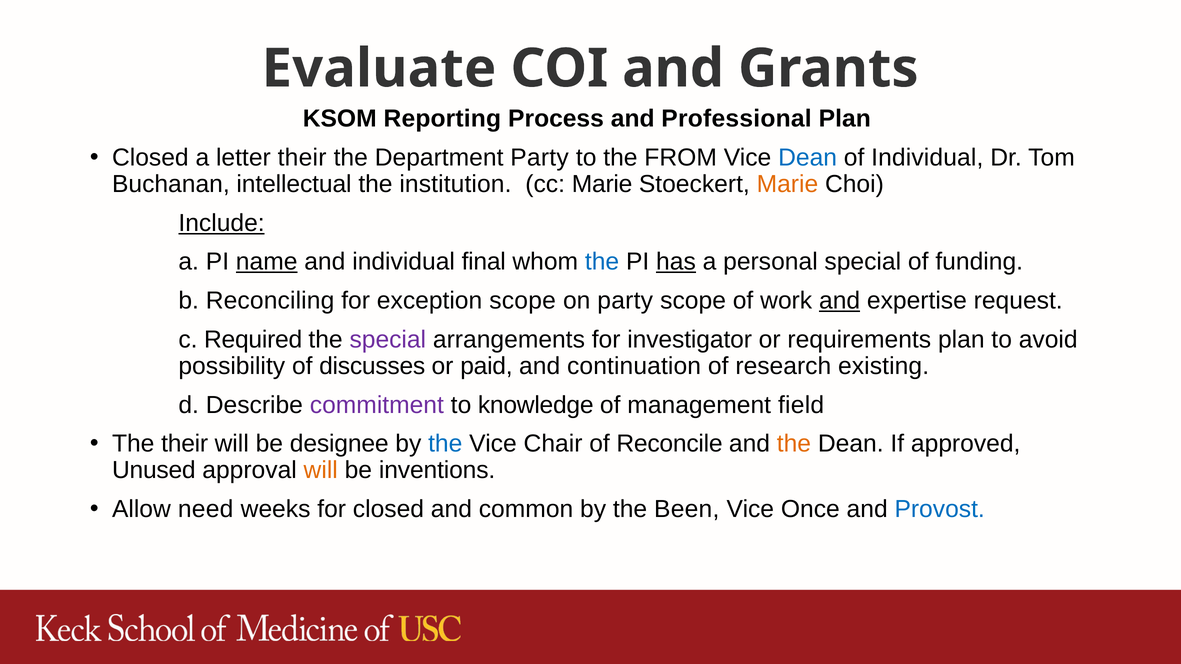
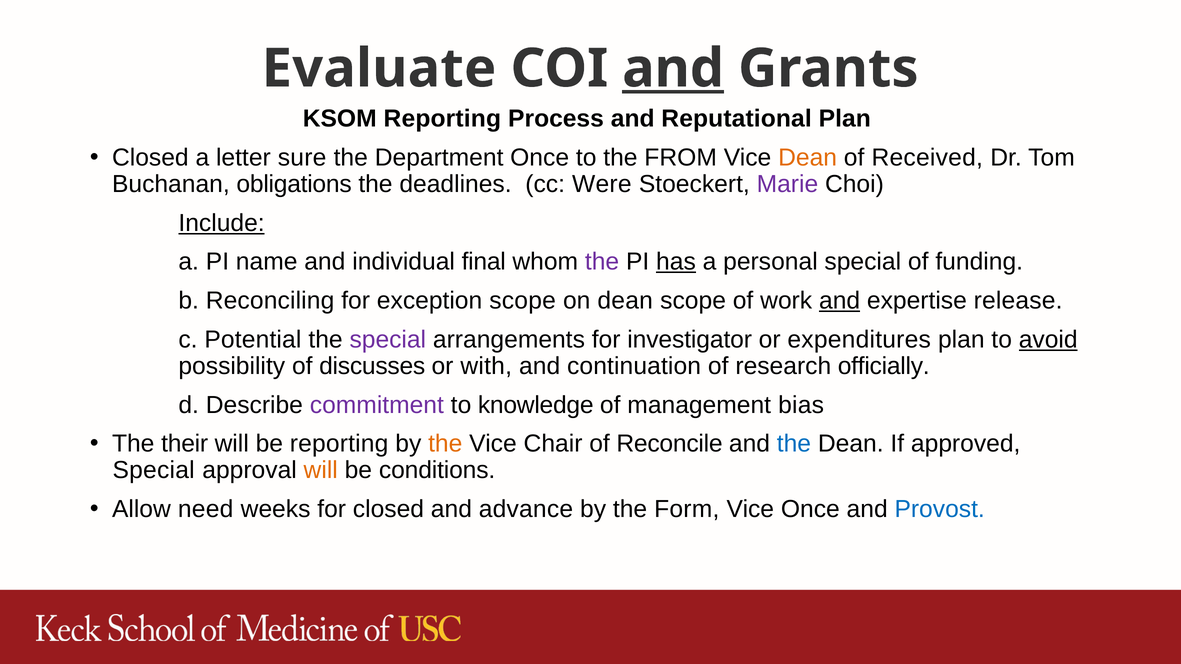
and at (673, 69) underline: none -> present
Professional: Professional -> Reputational
letter their: their -> sure
Department Party: Party -> Once
Dean at (808, 158) colour: blue -> orange
of Individual: Individual -> Received
intellectual: intellectual -> obligations
institution: institution -> deadlines
cc Marie: Marie -> Were
Marie at (787, 184) colour: orange -> purple
name underline: present -> none
the at (602, 262) colour: blue -> purple
on party: party -> dean
request: request -> release
Required: Required -> Potential
requirements: requirements -> expenditures
avoid underline: none -> present
paid: paid -> with
existing: existing -> officially
field: field -> bias
be designee: designee -> reporting
the at (445, 444) colour: blue -> orange
the at (794, 444) colour: orange -> blue
Unused at (154, 471): Unused -> Special
inventions: inventions -> conditions
common: common -> advance
Been: Been -> Form
